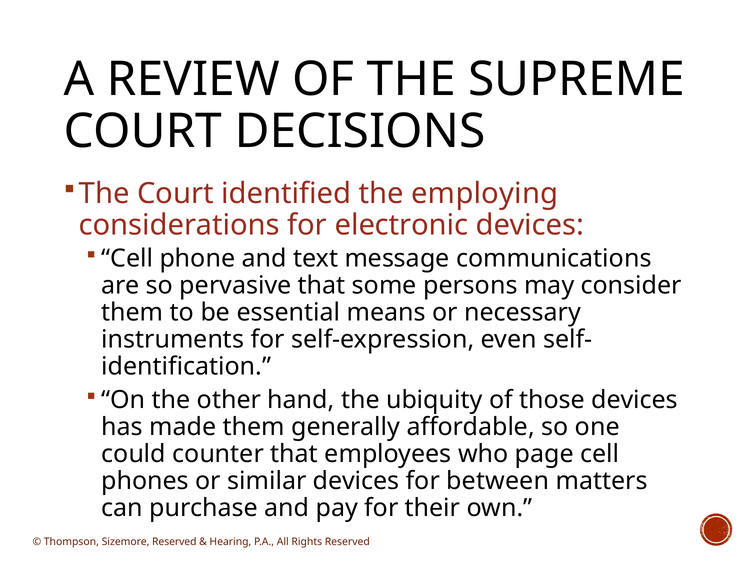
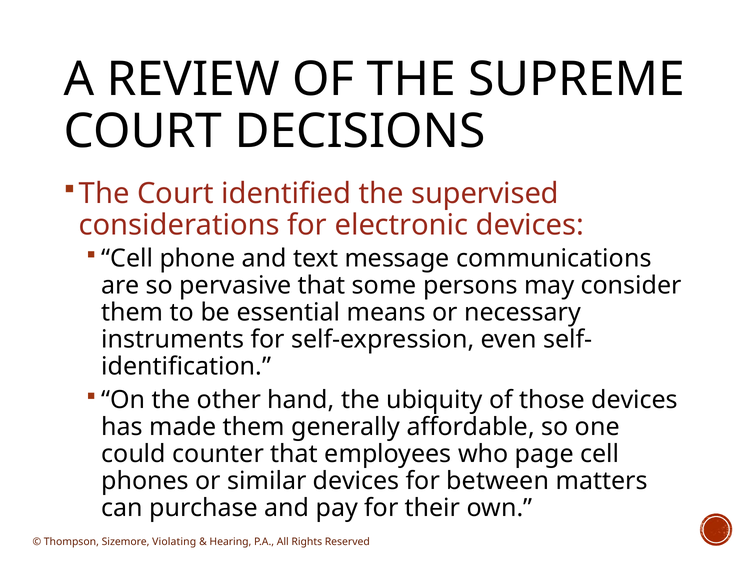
employing: employing -> supervised
Sizemore Reserved: Reserved -> Violating
